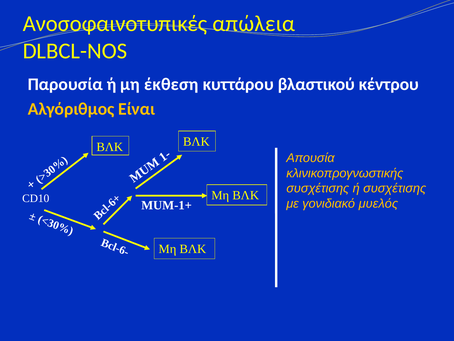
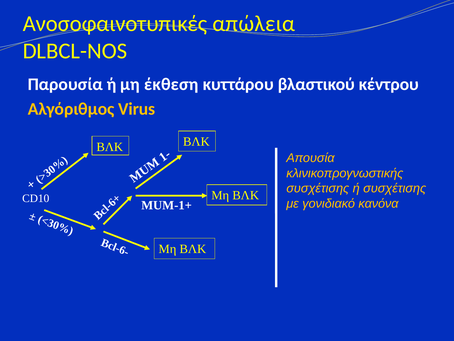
Είναι: Είναι -> Virus
μυελός: μυελός -> κανόνα
